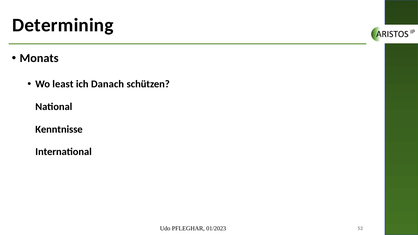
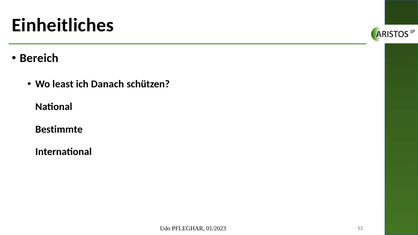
Determining: Determining -> Einheitliches
Monats: Monats -> Bereich
Kenntnisse: Kenntnisse -> Bestimmte
